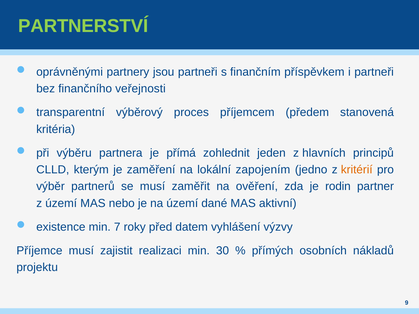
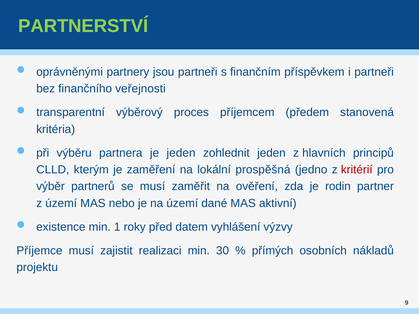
je přímá: přímá -> jeden
zapojením: zapojením -> prospěšná
kritérií colour: orange -> red
7: 7 -> 1
